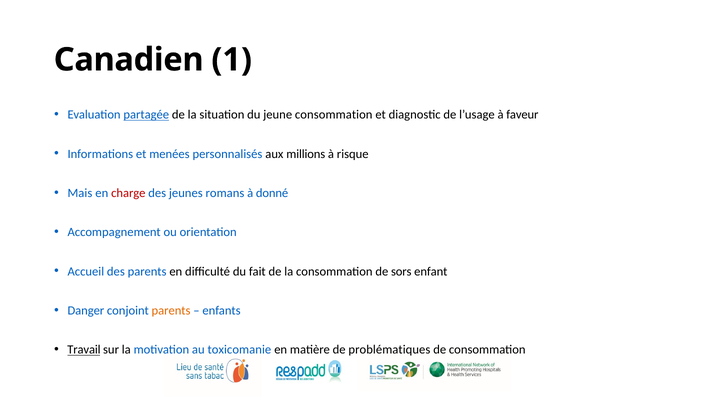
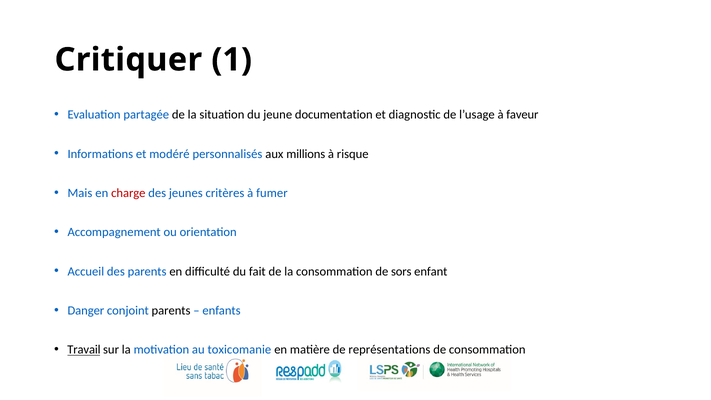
Canadien: Canadien -> Critiquer
partagée underline: present -> none
jeune consommation: consommation -> documentation
menées: menées -> modéré
romans: romans -> critères
donné: donné -> fumer
parents at (171, 311) colour: orange -> black
problématiques: problématiques -> représentations
